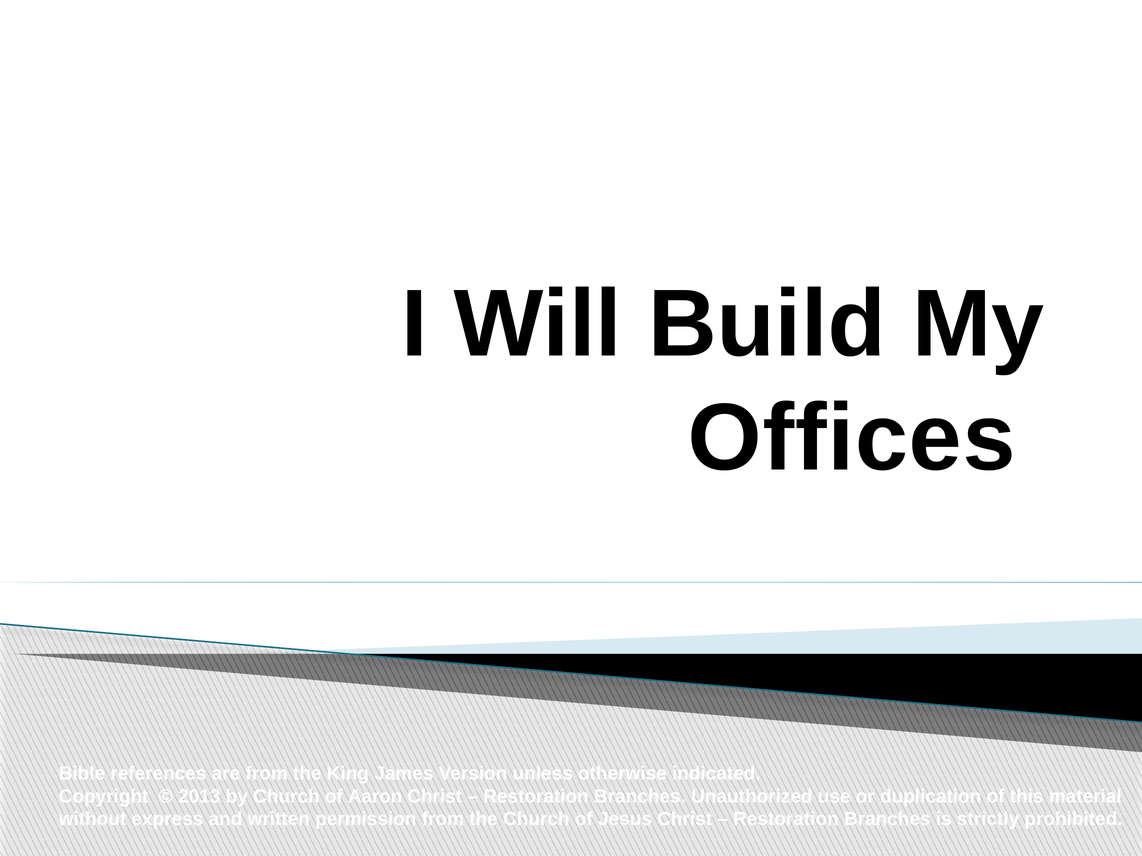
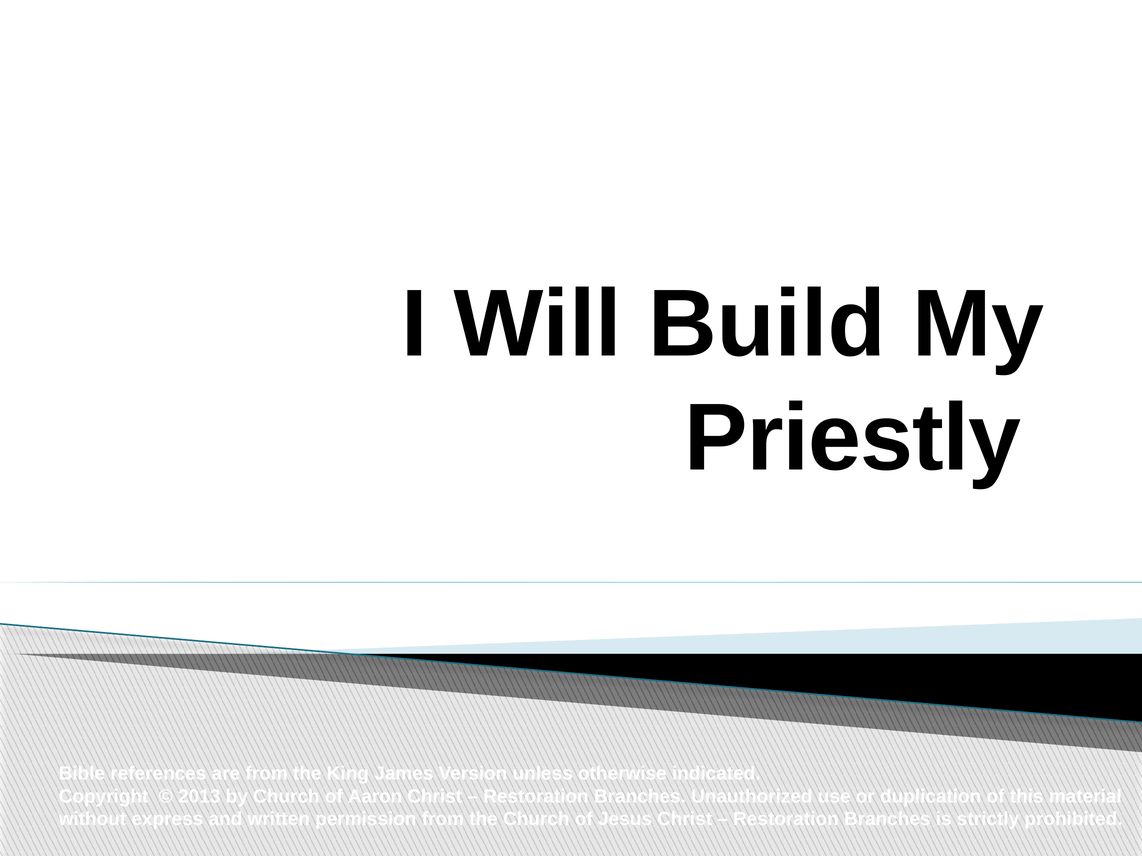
Offices: Offices -> Priestly
